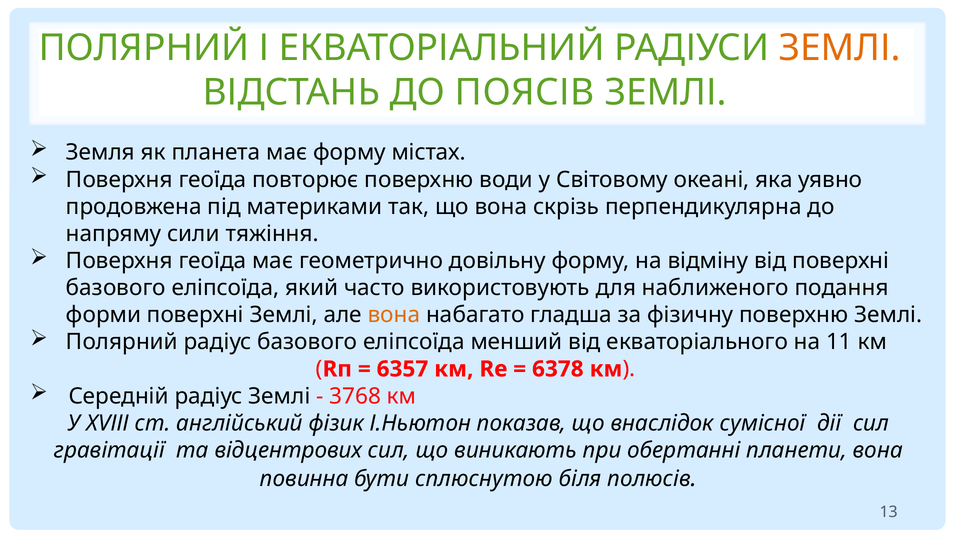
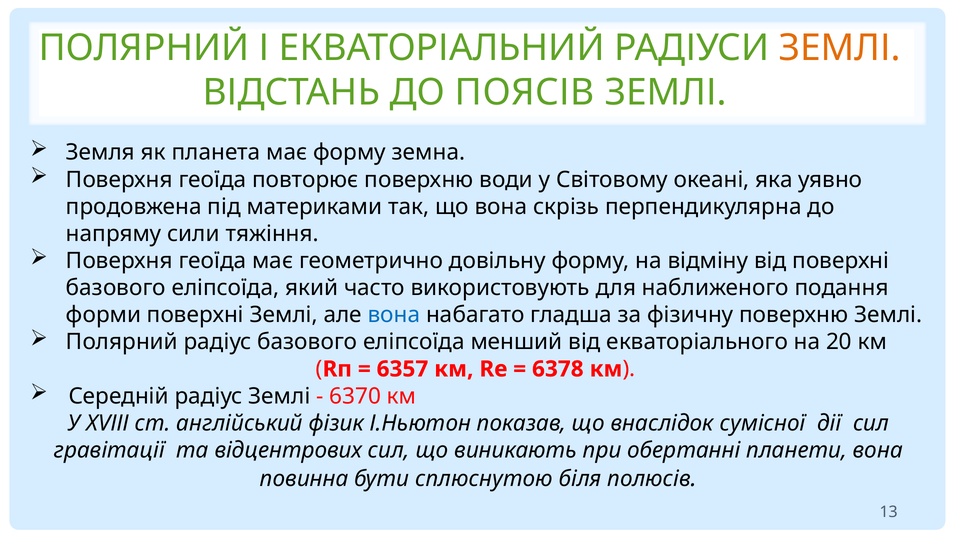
містах: містах -> земна
вона at (394, 315) colour: orange -> blue
11: 11 -> 20
3768: 3768 -> 6370
